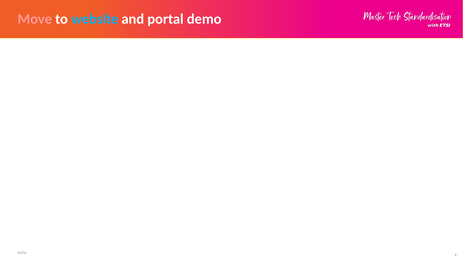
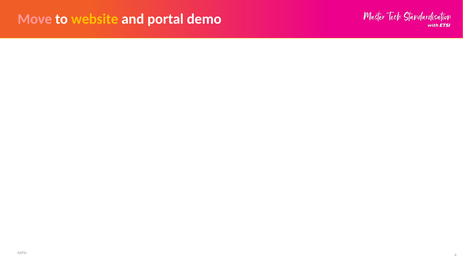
website colour: light blue -> yellow
